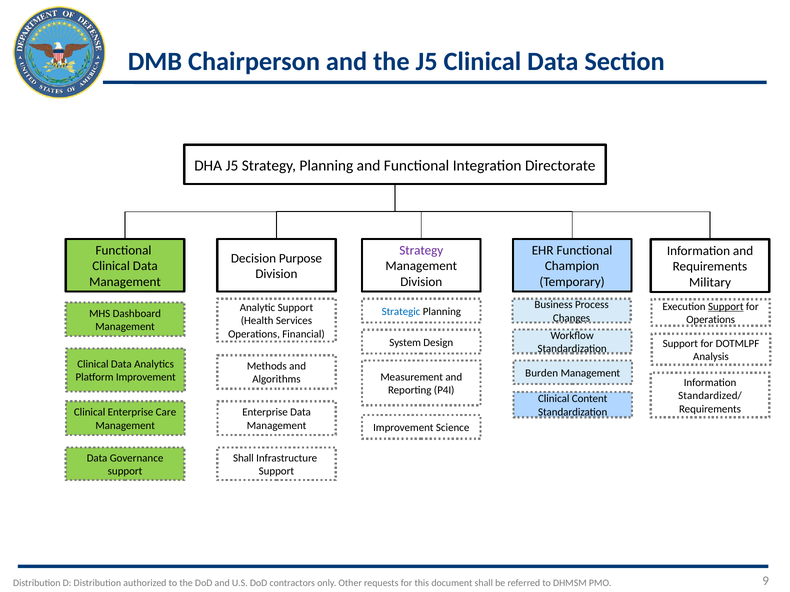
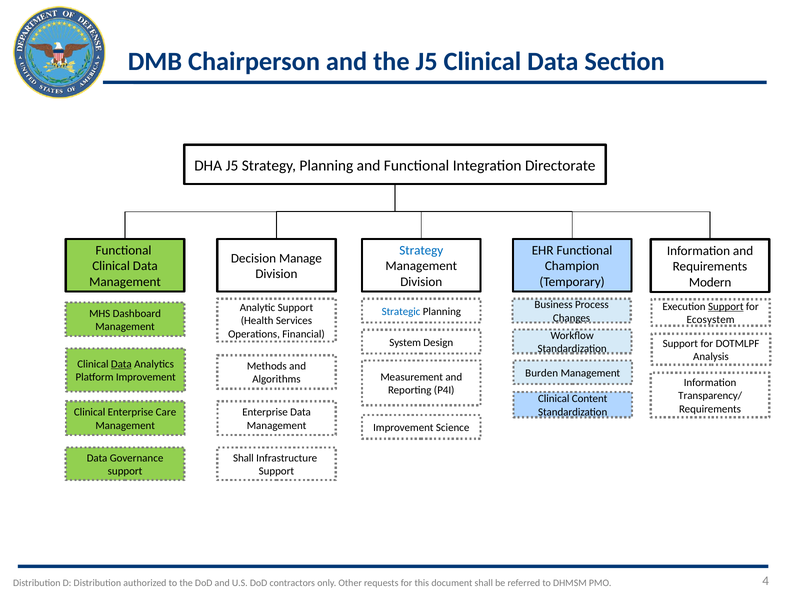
Strategy at (421, 251) colour: purple -> blue
Purpose: Purpose -> Manage
Military: Military -> Modern
Operations at (711, 320): Operations -> Ecosystem
Data at (121, 364) underline: none -> present
Standardized/: Standardized/ -> Transparency/
9: 9 -> 4
